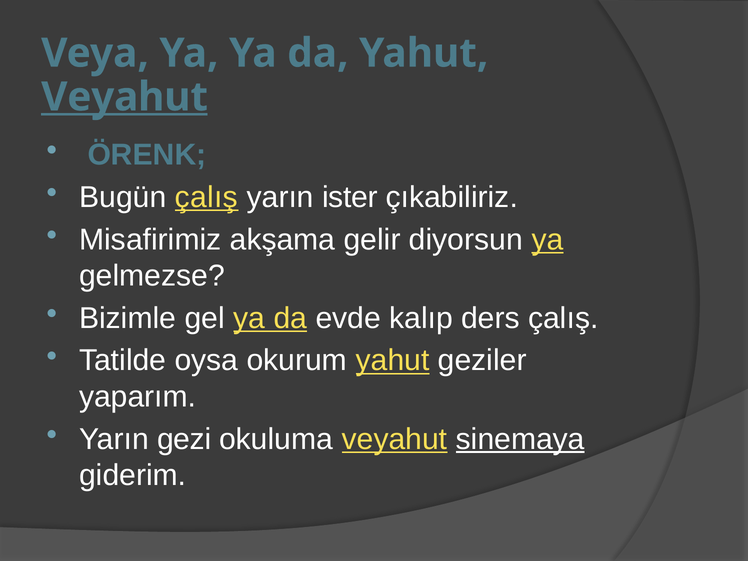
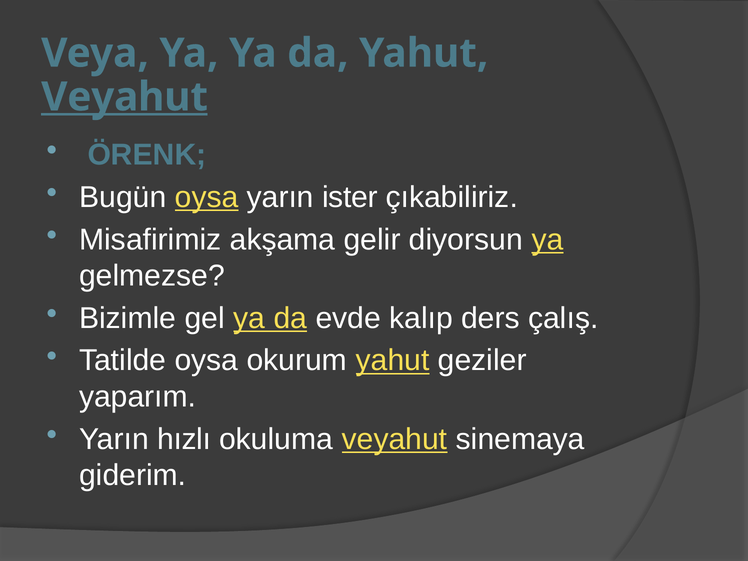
Bugün çalış: çalış -> oysa
gezi: gezi -> hızlı
sinemaya underline: present -> none
